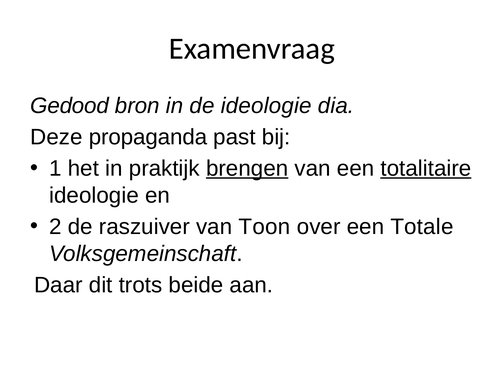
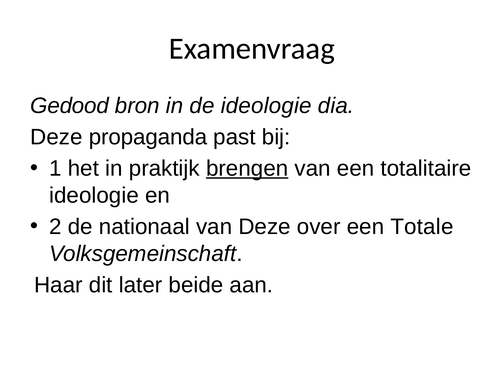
totalitaire underline: present -> none
raszuiver: raszuiver -> nationaal
van Toon: Toon -> Deze
Daar: Daar -> Haar
trots: trots -> later
